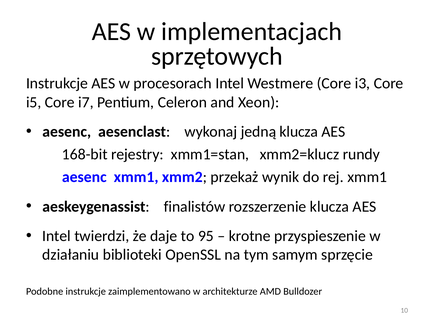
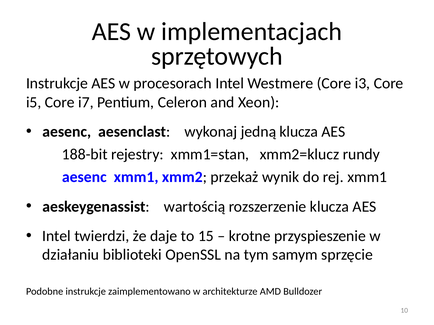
168-bit: 168-bit -> 188-bit
finalistów: finalistów -> wartością
95: 95 -> 15
